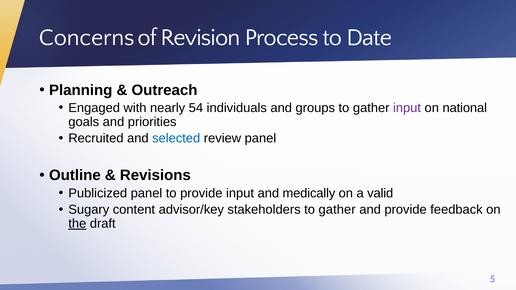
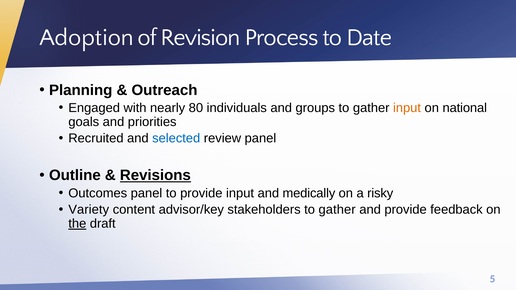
Concerns: Concerns -> Adoption
54: 54 -> 80
input at (407, 108) colour: purple -> orange
Revisions underline: none -> present
Publicized: Publicized -> Outcomes
valid: valid -> risky
Sugary: Sugary -> Variety
